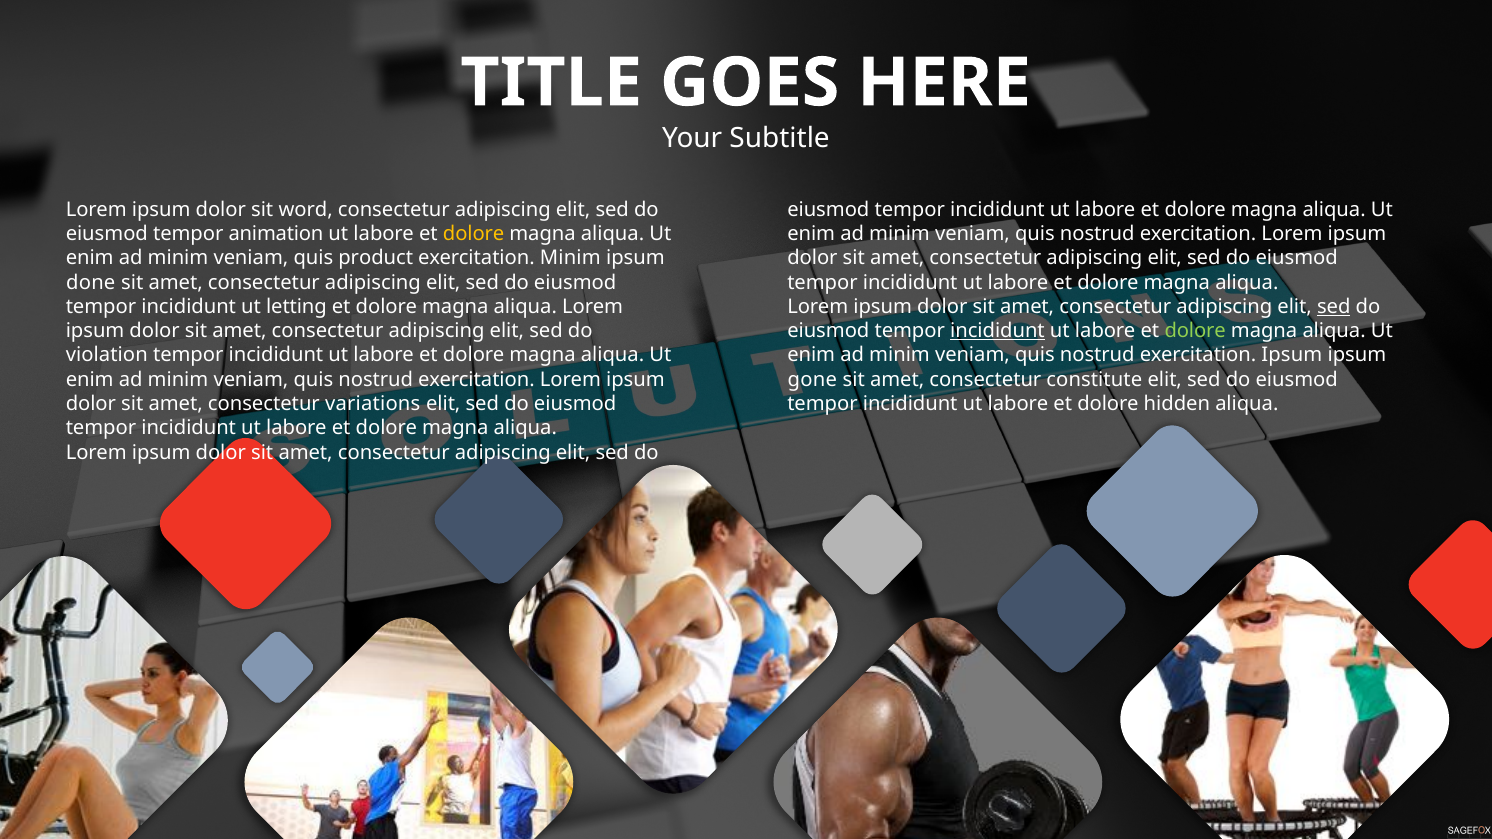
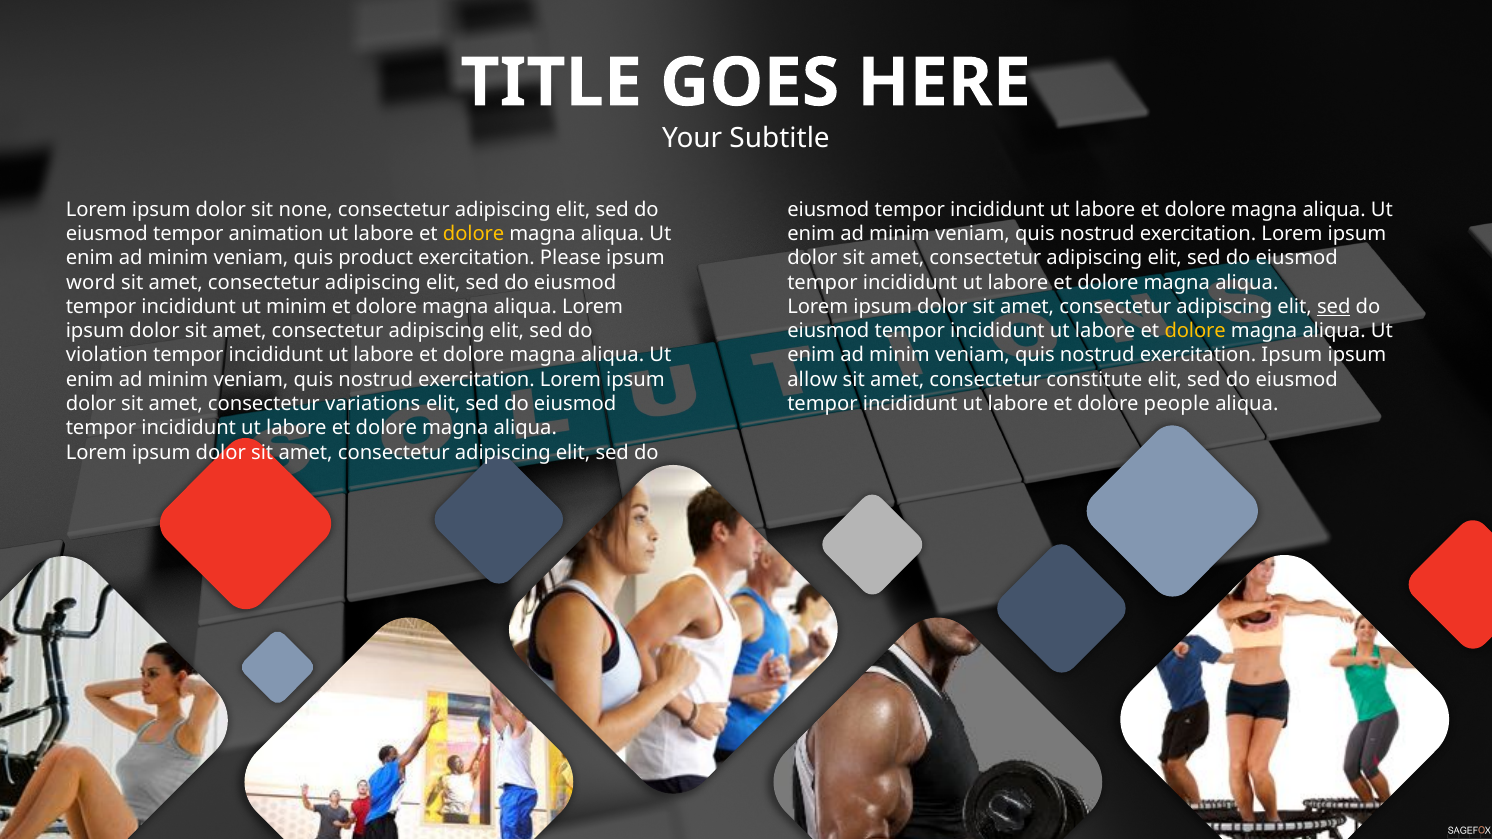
word: word -> none
exercitation Minim: Minim -> Please
done: done -> word
ut letting: letting -> minim
incididunt at (997, 331) underline: present -> none
dolore at (1195, 331) colour: light green -> yellow
gone: gone -> allow
hidden: hidden -> people
